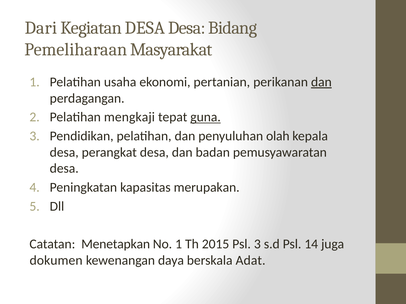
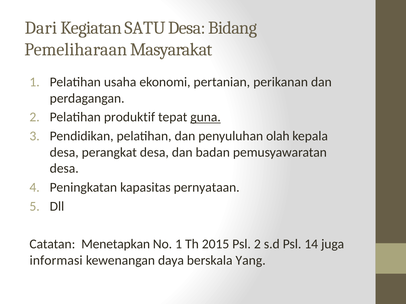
Kegiatan DESA: DESA -> SATU
dan at (321, 82) underline: present -> none
mengkaji: mengkaji -> produktif
merupakan: merupakan -> pernyataan
Psl 3: 3 -> 2
dokumen: dokumen -> informasi
Adat: Adat -> Yang
